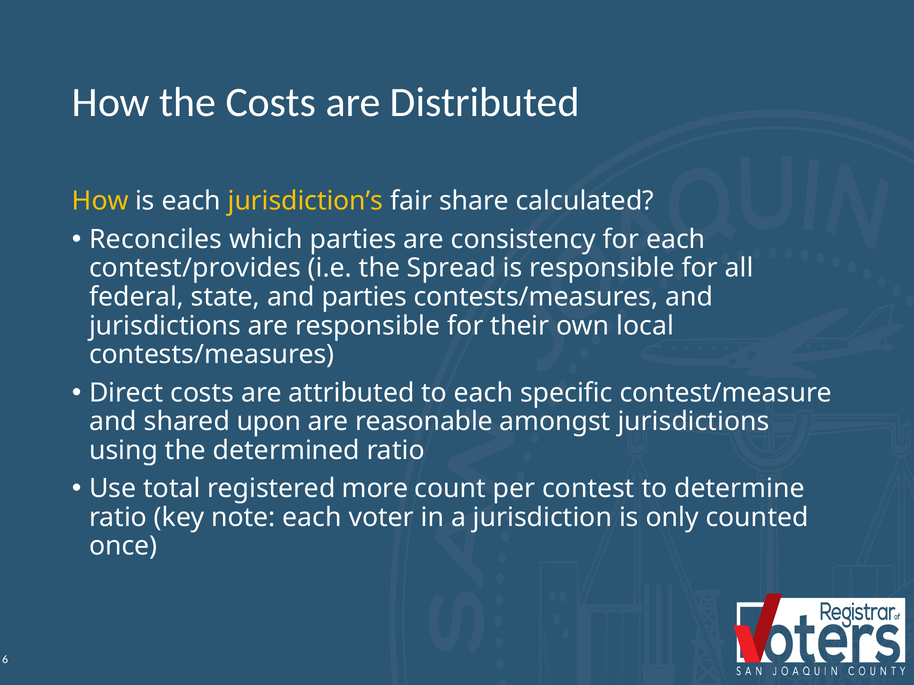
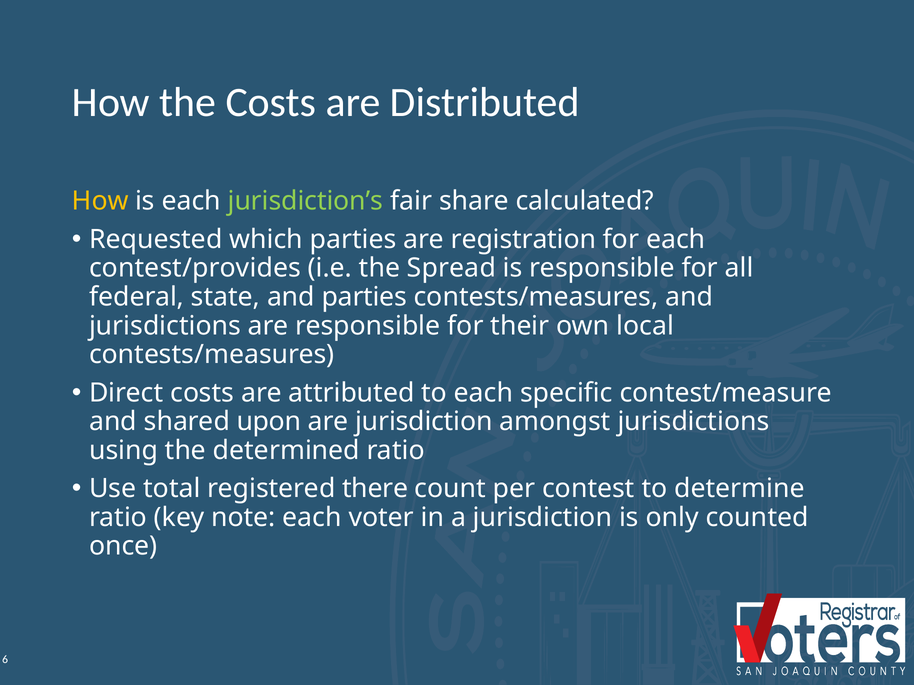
jurisdiction’s colour: yellow -> light green
Reconciles: Reconciles -> Requested
consistency: consistency -> registration
are reasonable: reasonable -> jurisdiction
more: more -> there
